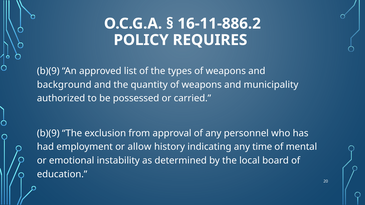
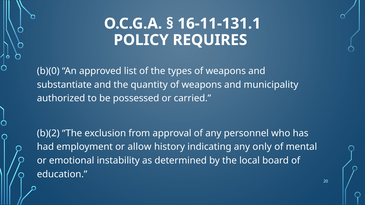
16-11-886.2: 16-11-886.2 -> 16-11-131.1
b)(9 at (48, 71): b)(9 -> b)(0
background: background -> substantiate
b)(9 at (48, 133): b)(9 -> b)(2
time: time -> only
